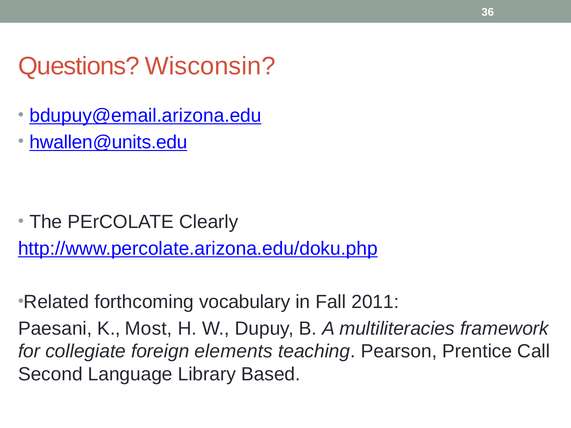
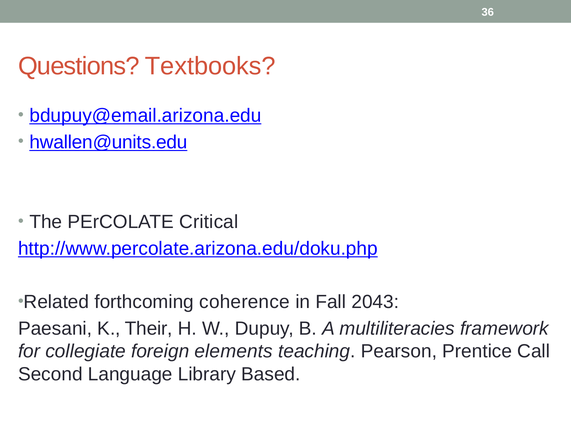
Wisconsin: Wisconsin -> Textbooks
Clearly: Clearly -> Critical
vocabulary: vocabulary -> coherence
2011: 2011 -> 2043
Most: Most -> Their
